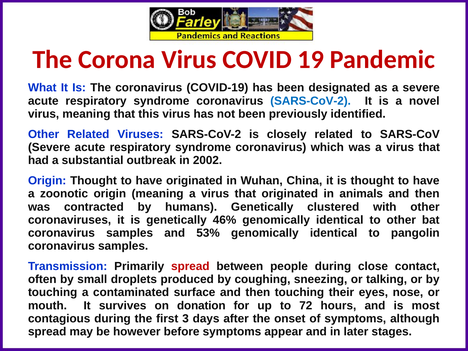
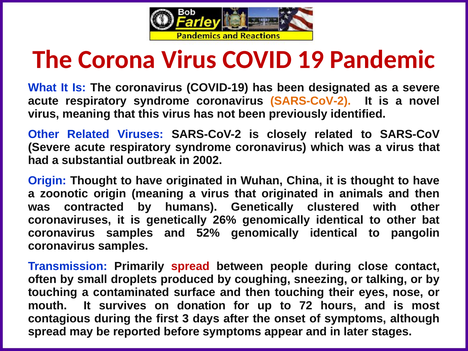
SARS-CoV-2 at (311, 101) colour: blue -> orange
46%: 46% -> 26%
53%: 53% -> 52%
however: however -> reported
